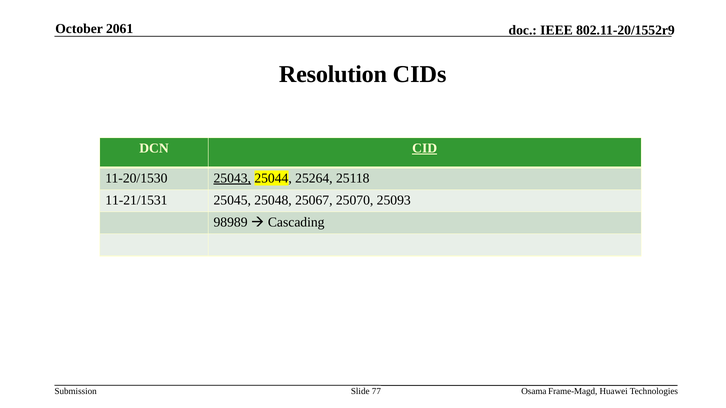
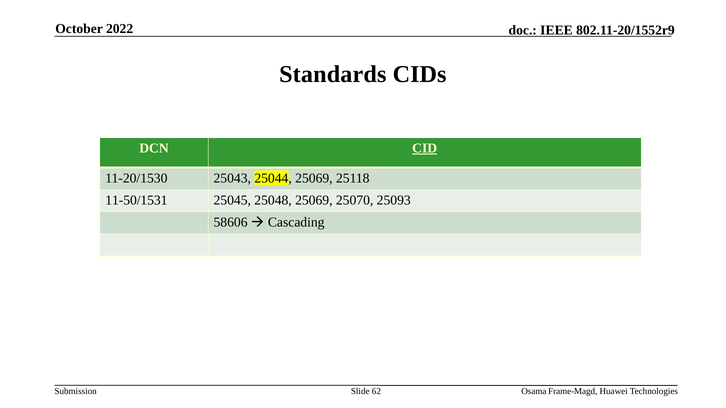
2061: 2061 -> 2022
Resolution: Resolution -> Standards
25043 underline: present -> none
25044 25264: 25264 -> 25069
11-21/1531: 11-21/1531 -> 11-50/1531
25048 25067: 25067 -> 25069
98989: 98989 -> 58606
77: 77 -> 62
